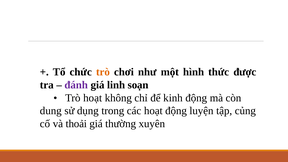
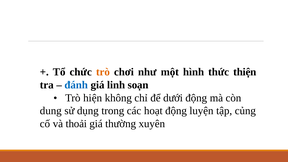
được: được -> thiện
đánh colour: purple -> blue
Trò hoạt: hoạt -> hiện
kinh: kinh -> dưới
